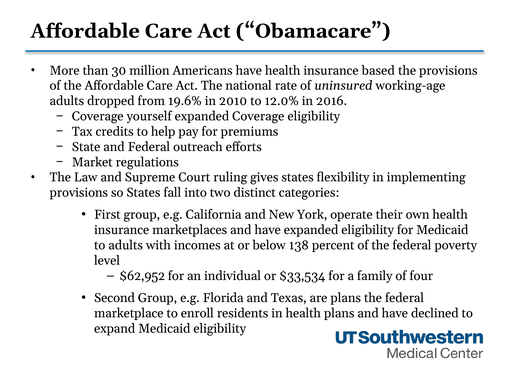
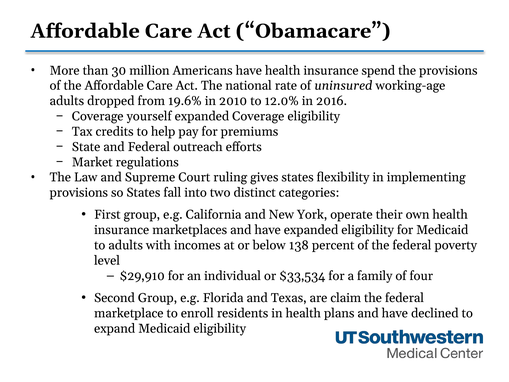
based: based -> spend
$62,952: $62,952 -> $29,910
are plans: plans -> claim
